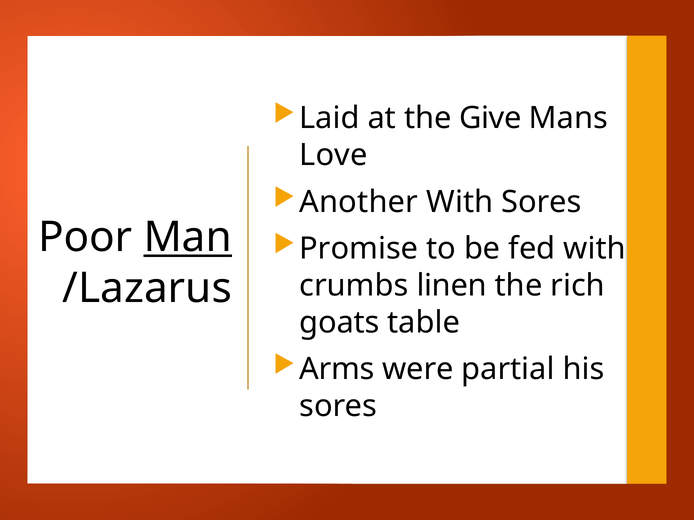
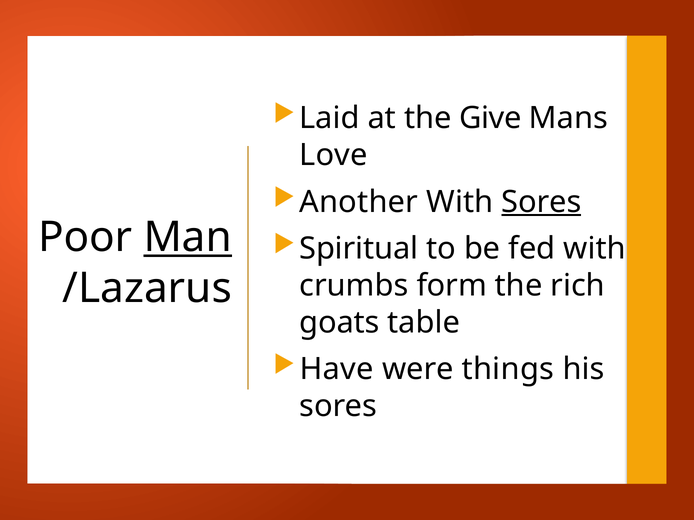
Sores at (541, 202) underline: none -> present
Promise: Promise -> Spiritual
linen: linen -> form
Arms: Arms -> Have
partial: partial -> things
